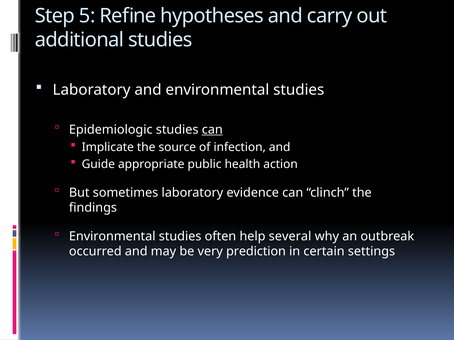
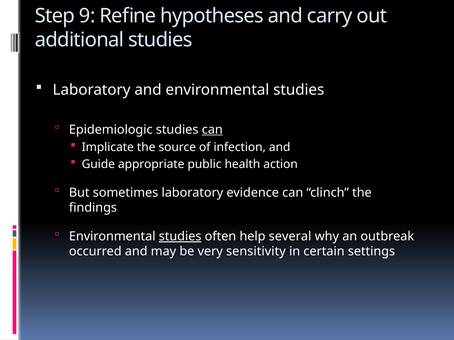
5: 5 -> 9
studies at (180, 237) underline: none -> present
prediction: prediction -> sensitivity
